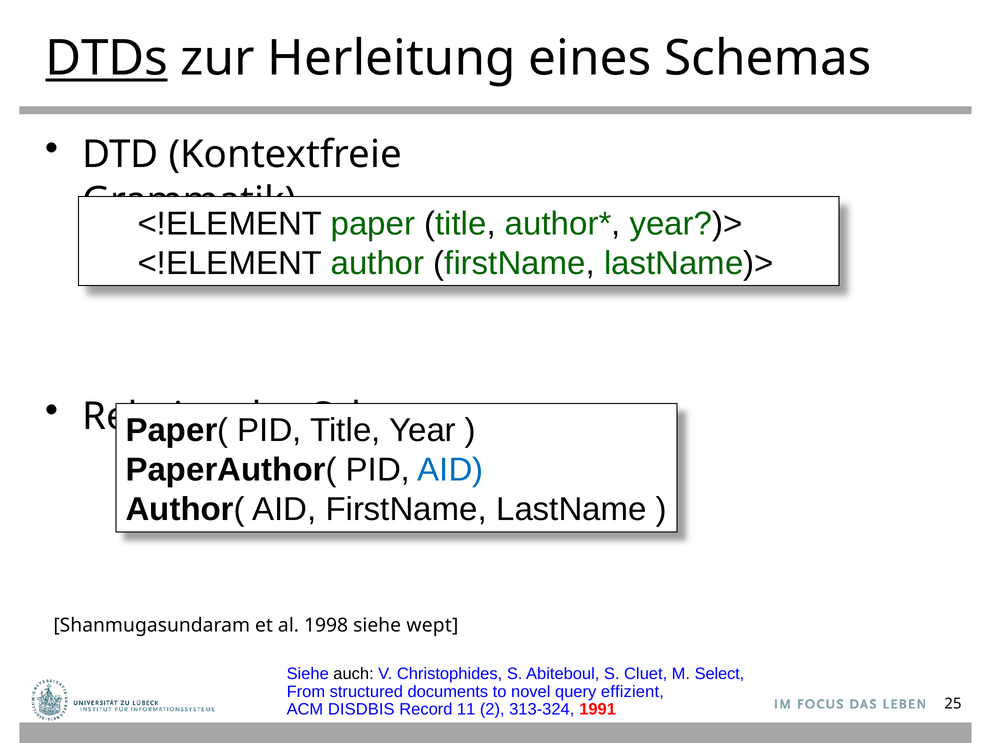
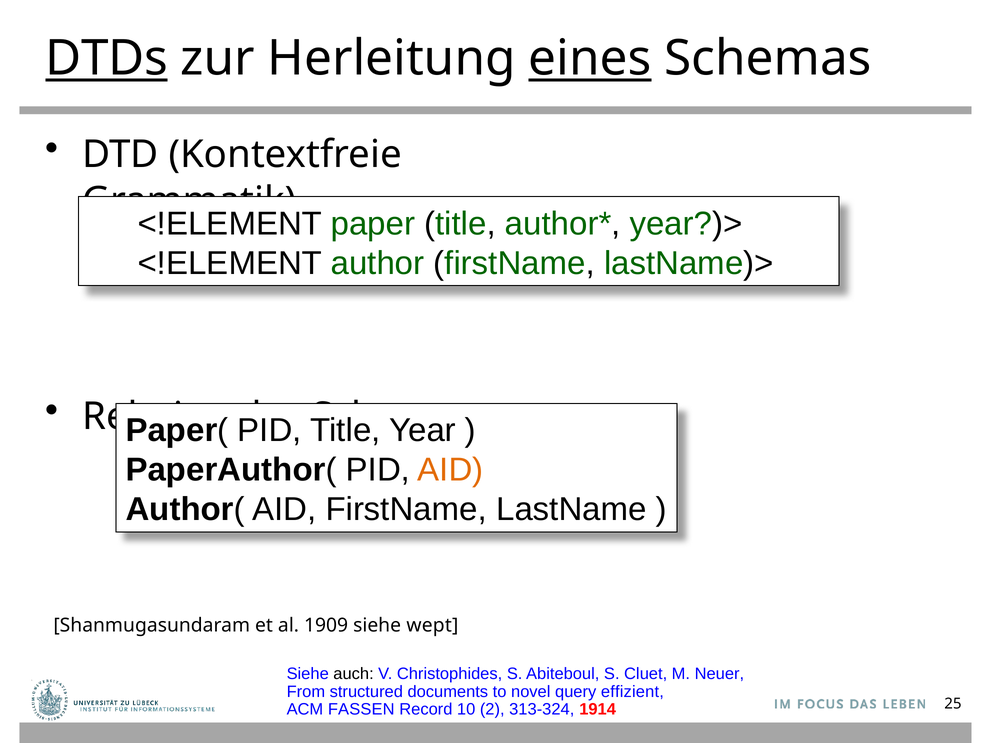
eines underline: none -> present
AID at (450, 470) colour: blue -> orange
1998: 1998 -> 1909
Select: Select -> Neuer
DISDBIS: DISDBIS -> FASSEN
11: 11 -> 10
1991: 1991 -> 1914
